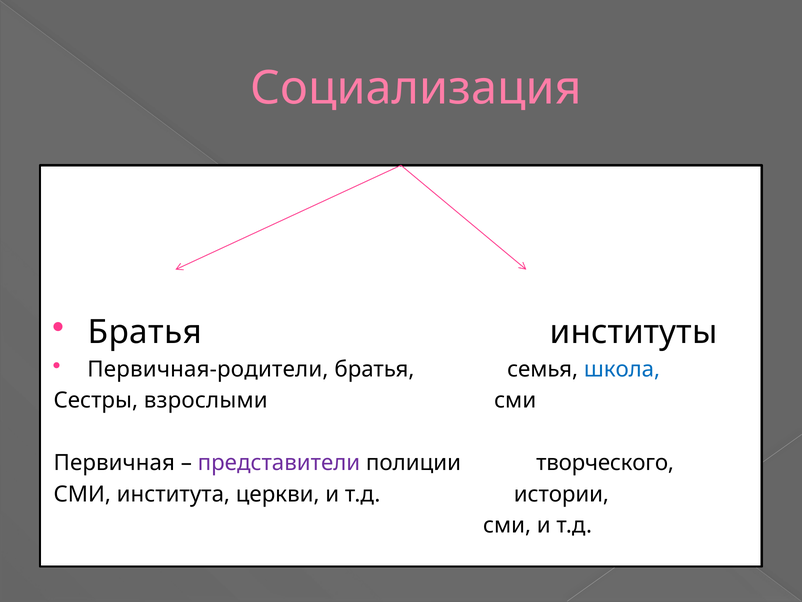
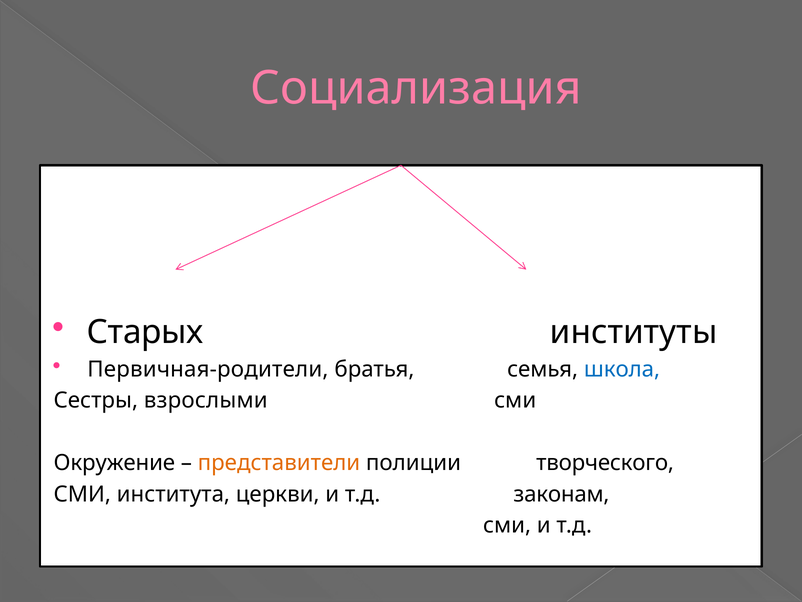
Братья at (145, 332): Братья -> Старых
Первичная: Первичная -> Окружение
представители colour: purple -> orange
истории: истории -> законам
